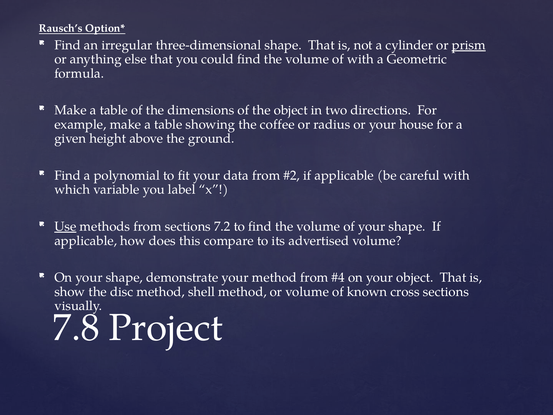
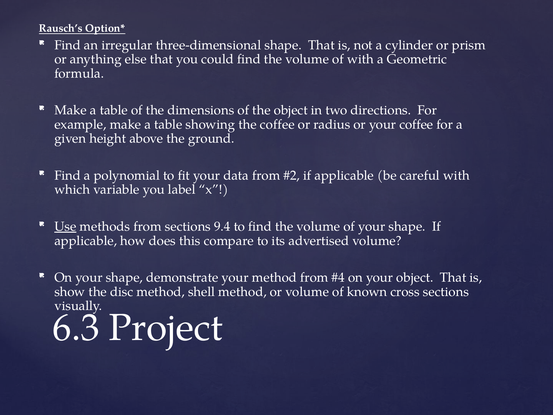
prism underline: present -> none
your house: house -> coffee
7.2: 7.2 -> 9.4
7.8: 7.8 -> 6.3
